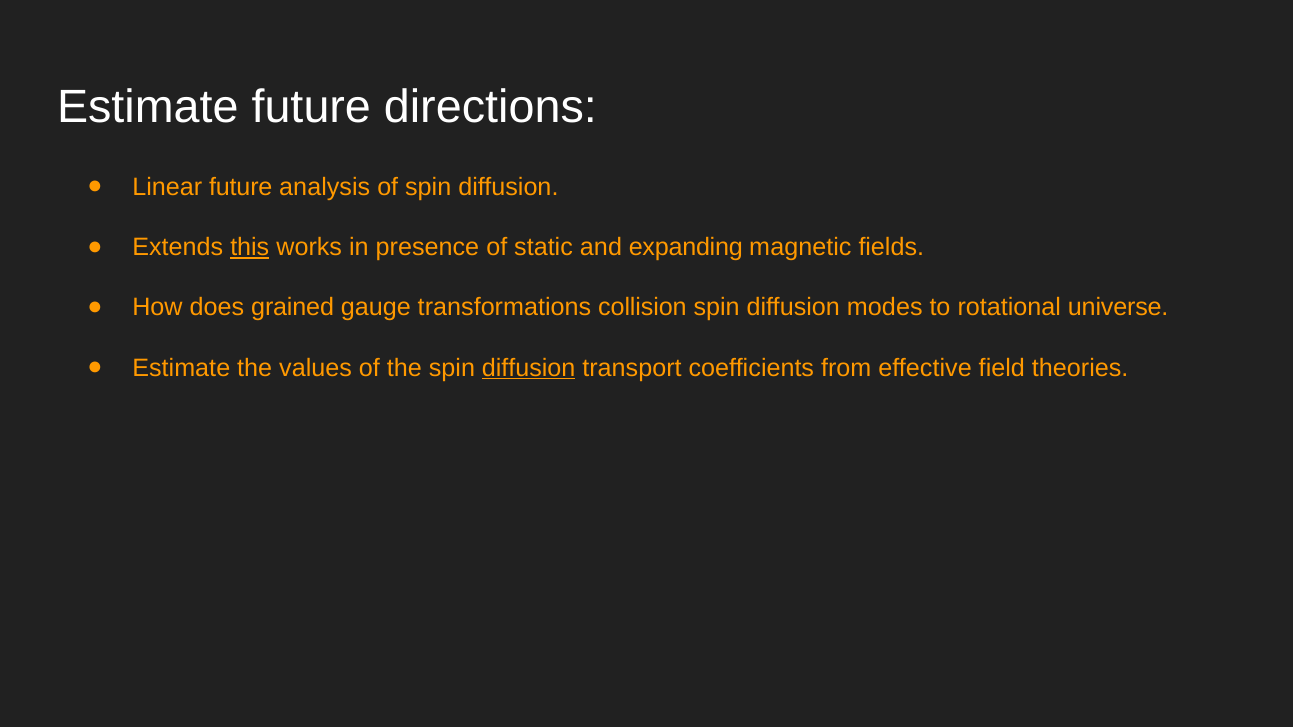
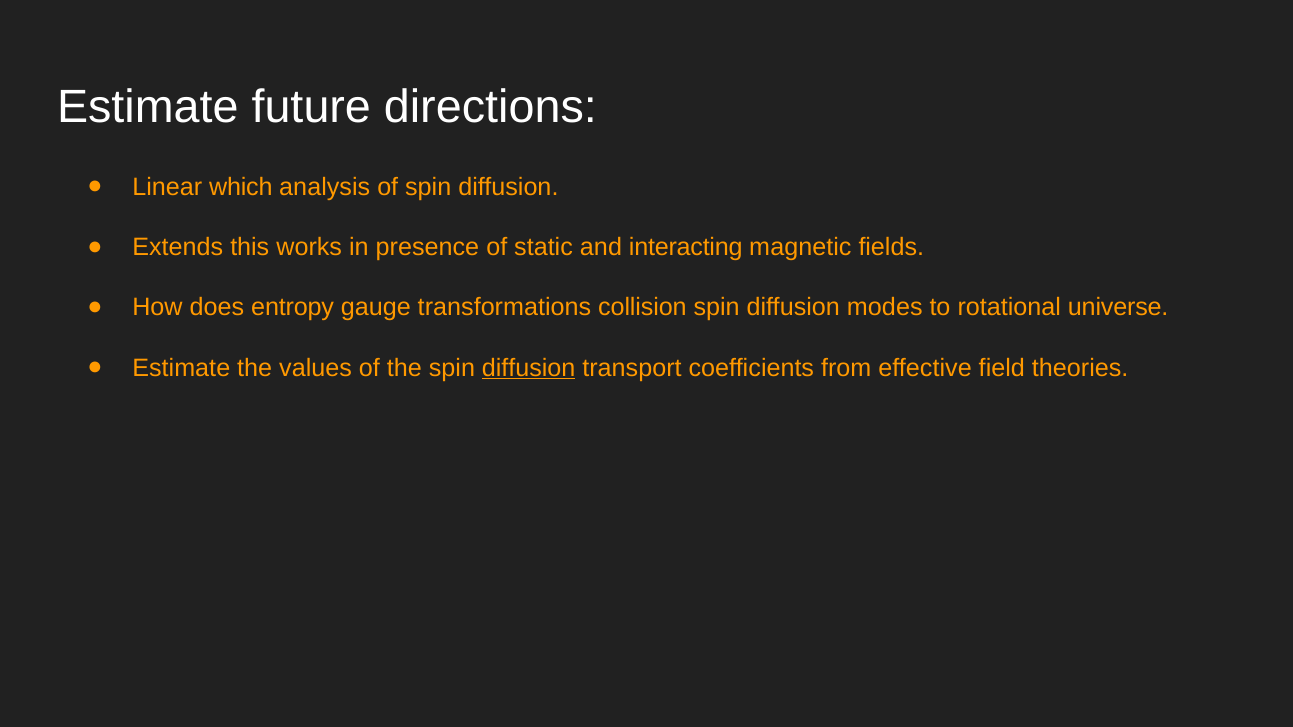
Linear future: future -> which
this underline: present -> none
expanding: expanding -> interacting
grained: grained -> entropy
